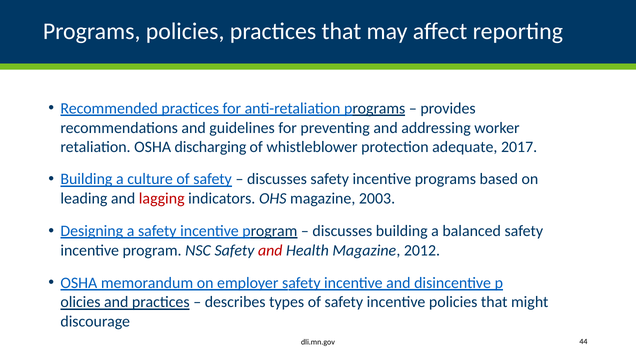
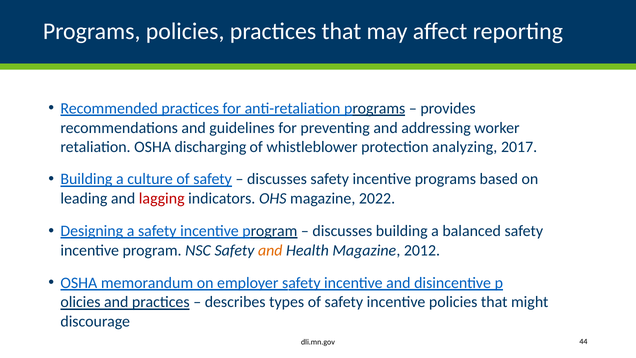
adequate: adequate -> analyzing
2003: 2003 -> 2022
and at (270, 250) colour: red -> orange
